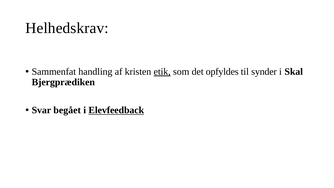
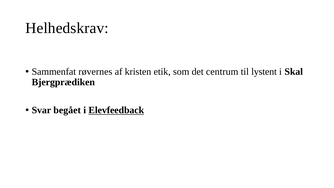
handling: handling -> røvernes
etik underline: present -> none
opfyldes: opfyldes -> centrum
synder: synder -> lystent
